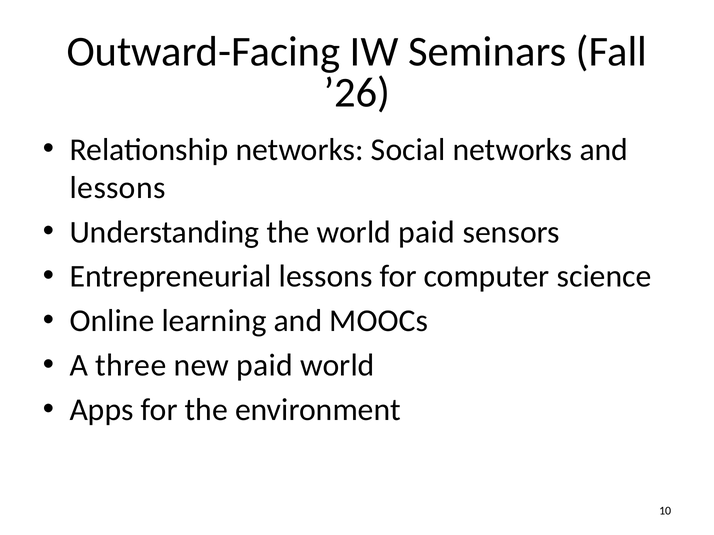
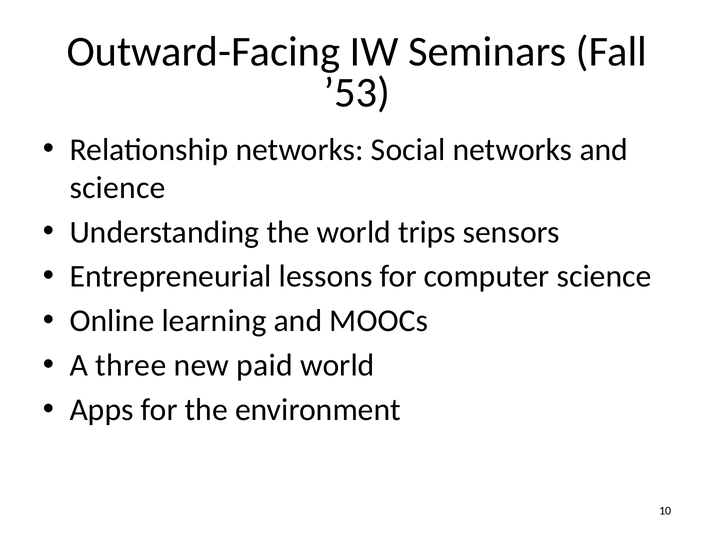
’26: ’26 -> ’53
lessons at (118, 188): lessons -> science
world paid: paid -> trips
